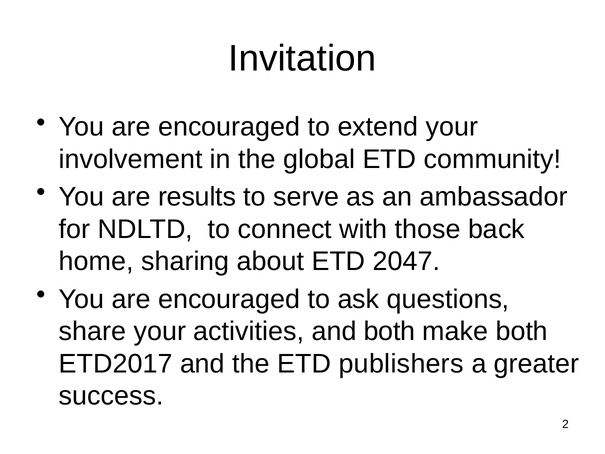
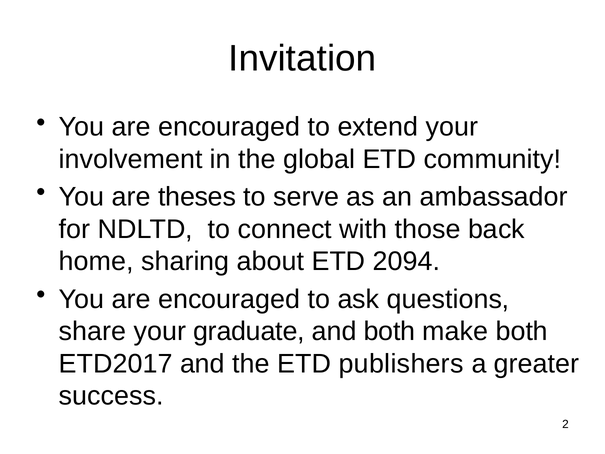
results: results -> theses
2047: 2047 -> 2094
activities: activities -> graduate
